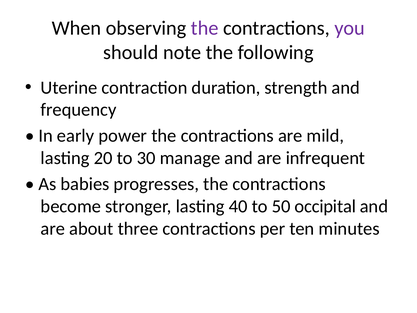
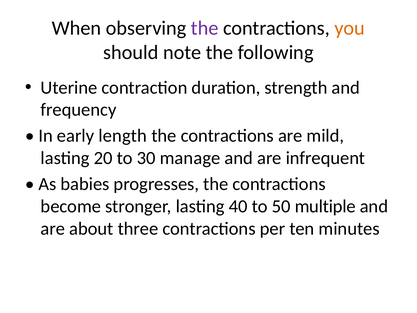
you colour: purple -> orange
power: power -> length
occipital: occipital -> multiple
